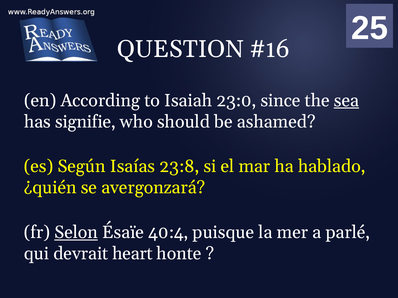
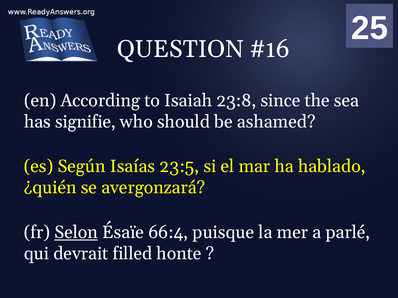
23:0: 23:0 -> 23:8
sea underline: present -> none
23:8: 23:8 -> 23:5
40:4: 40:4 -> 66:4
heart: heart -> filled
